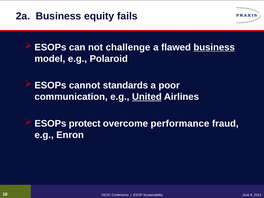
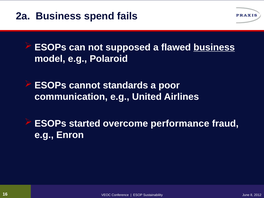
equity: equity -> spend
challenge: challenge -> supposed
United underline: present -> none
protect: protect -> started
